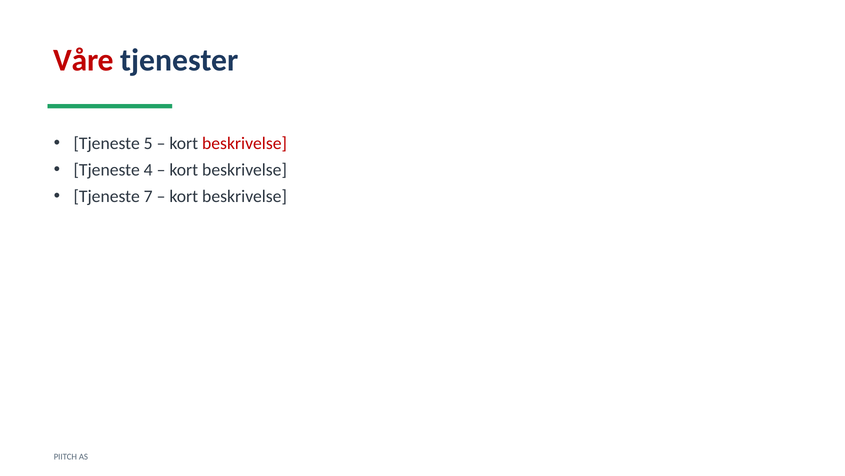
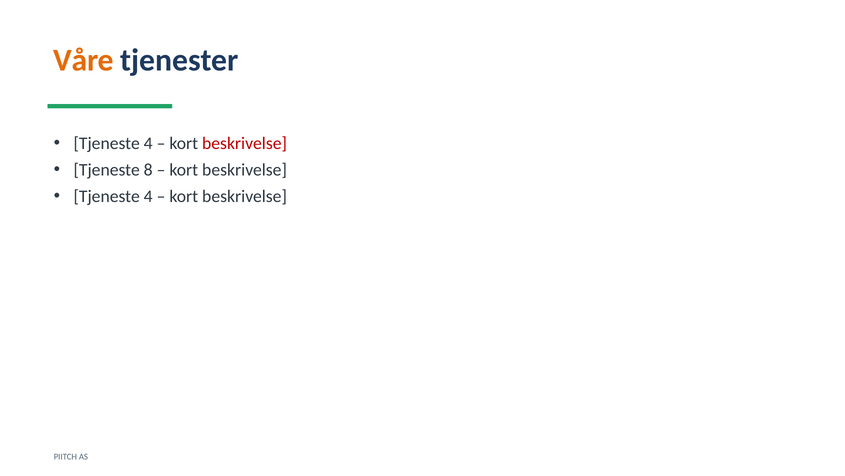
Våre colour: red -> orange
5 at (148, 143): 5 -> 4
4: 4 -> 8
7 at (148, 196): 7 -> 4
